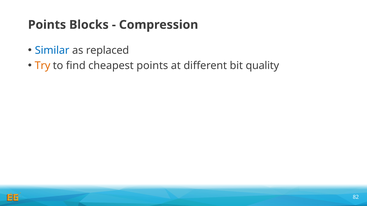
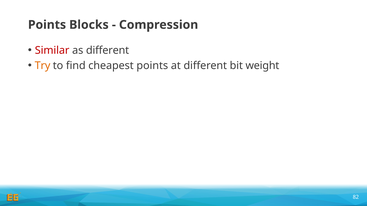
Similar colour: blue -> red
as replaced: replaced -> different
quality: quality -> weight
